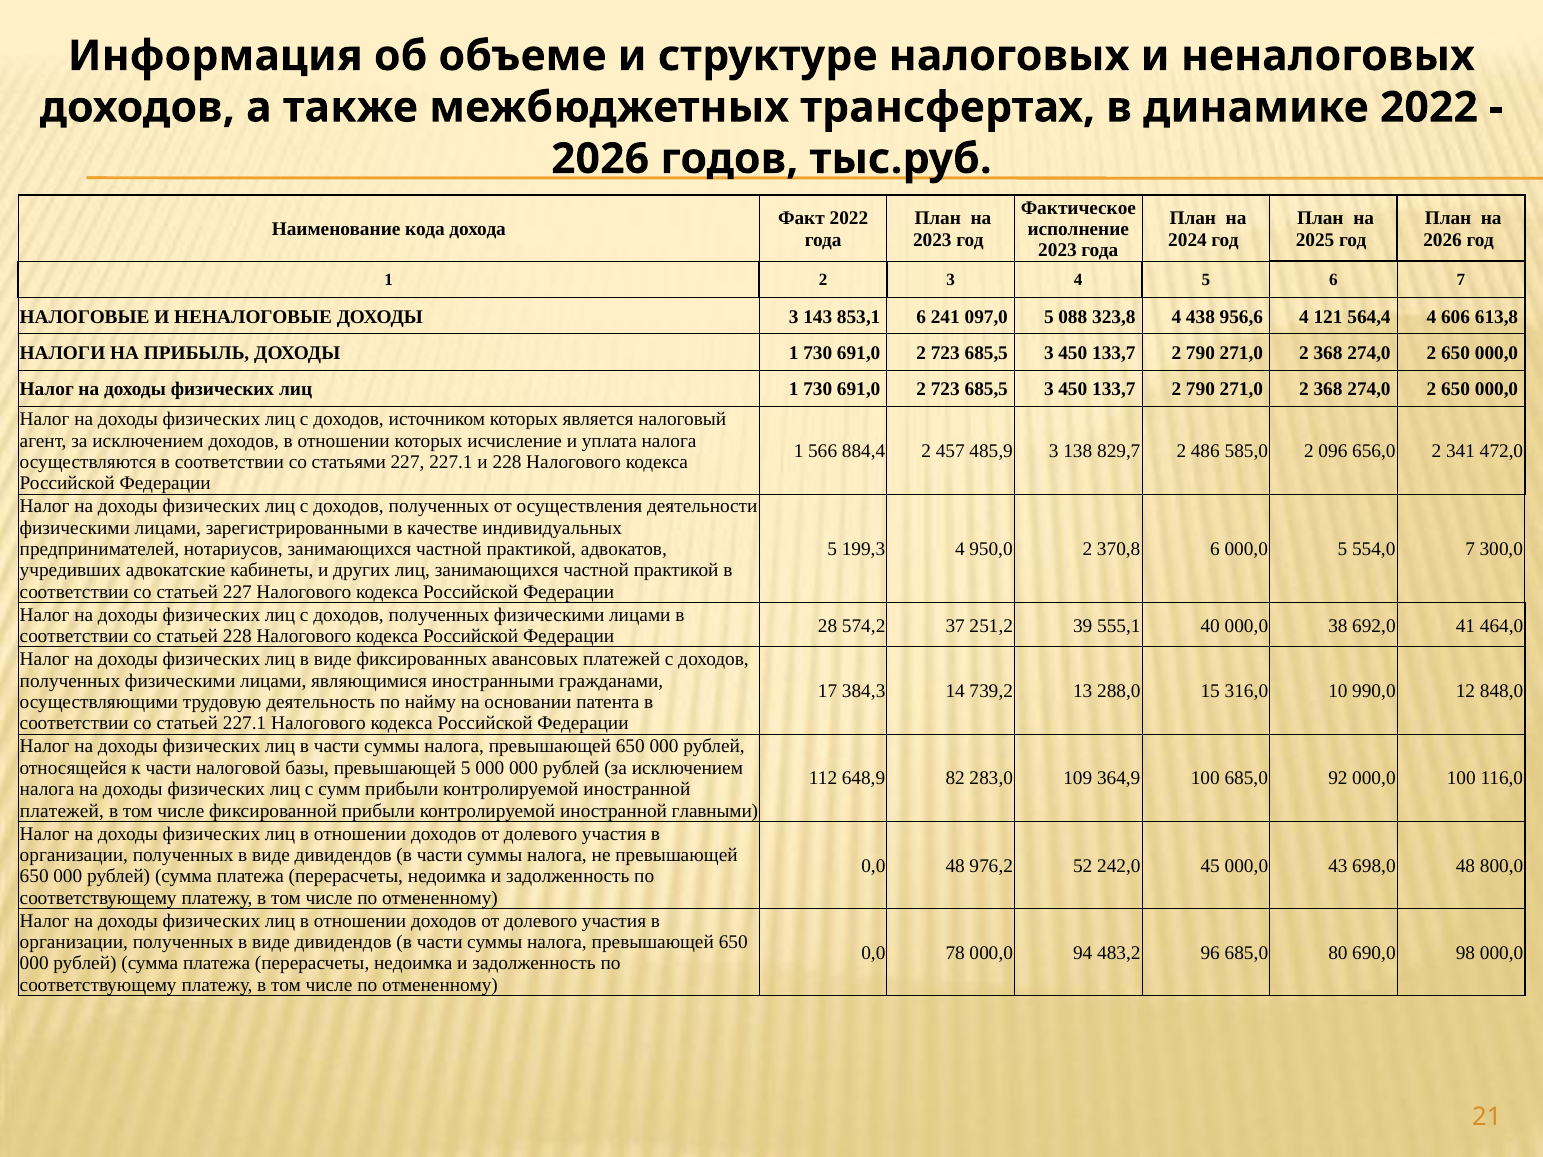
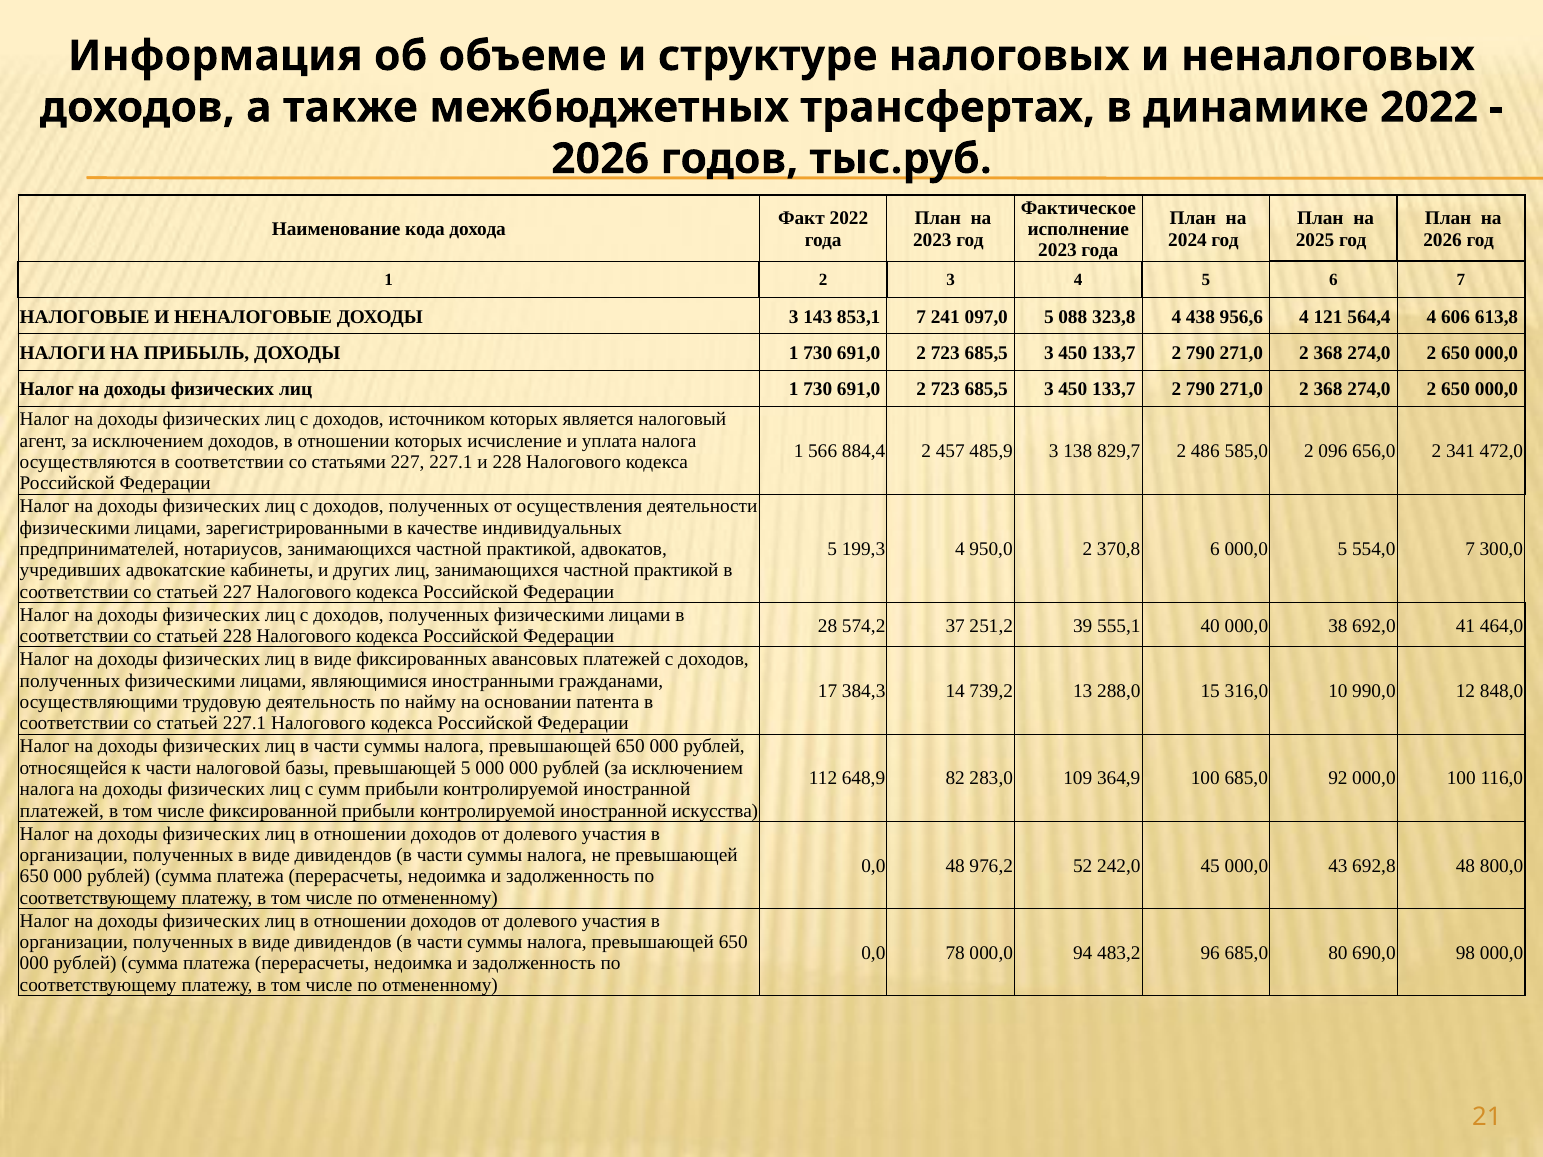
853,1 6: 6 -> 7
главными: главными -> искусства
698,0: 698,0 -> 692,8
